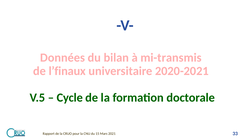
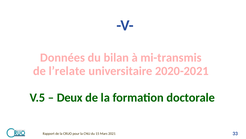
l’finaux: l’finaux -> l’relate
Cycle: Cycle -> Deux
